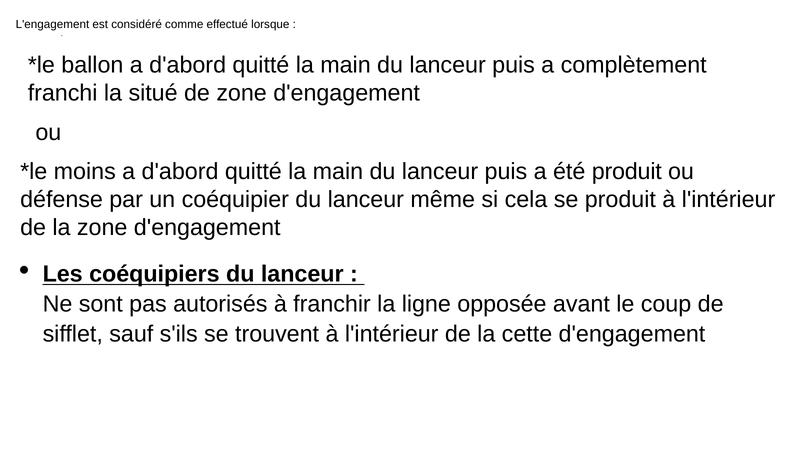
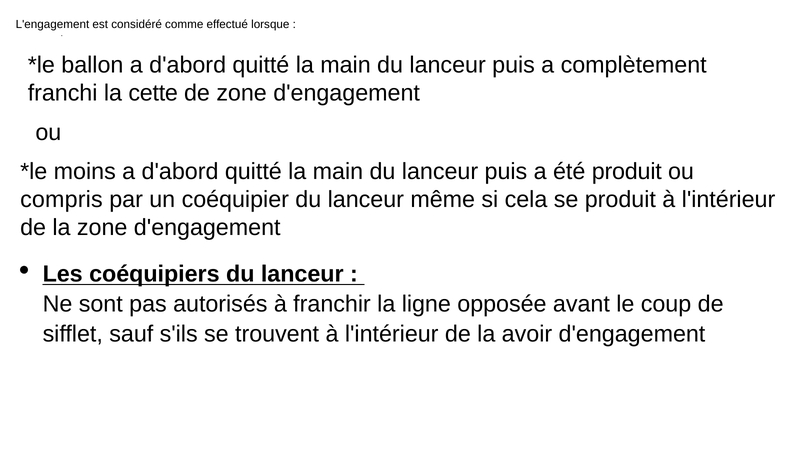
situé: situé -> cette
défense: défense -> compris
cette: cette -> avoir
